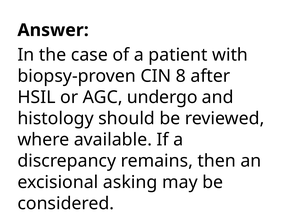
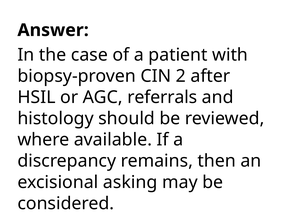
8: 8 -> 2
undergo: undergo -> referrals
